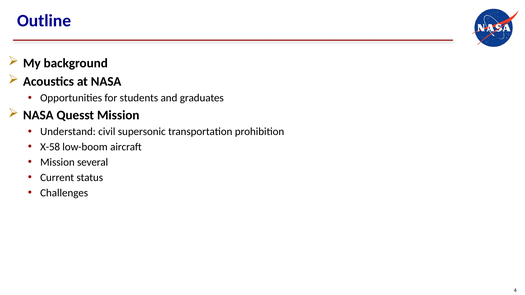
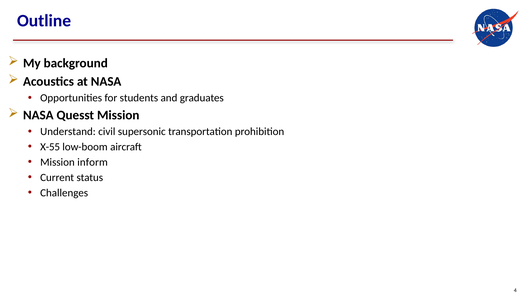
X-58: X-58 -> X-55
several: several -> inform
